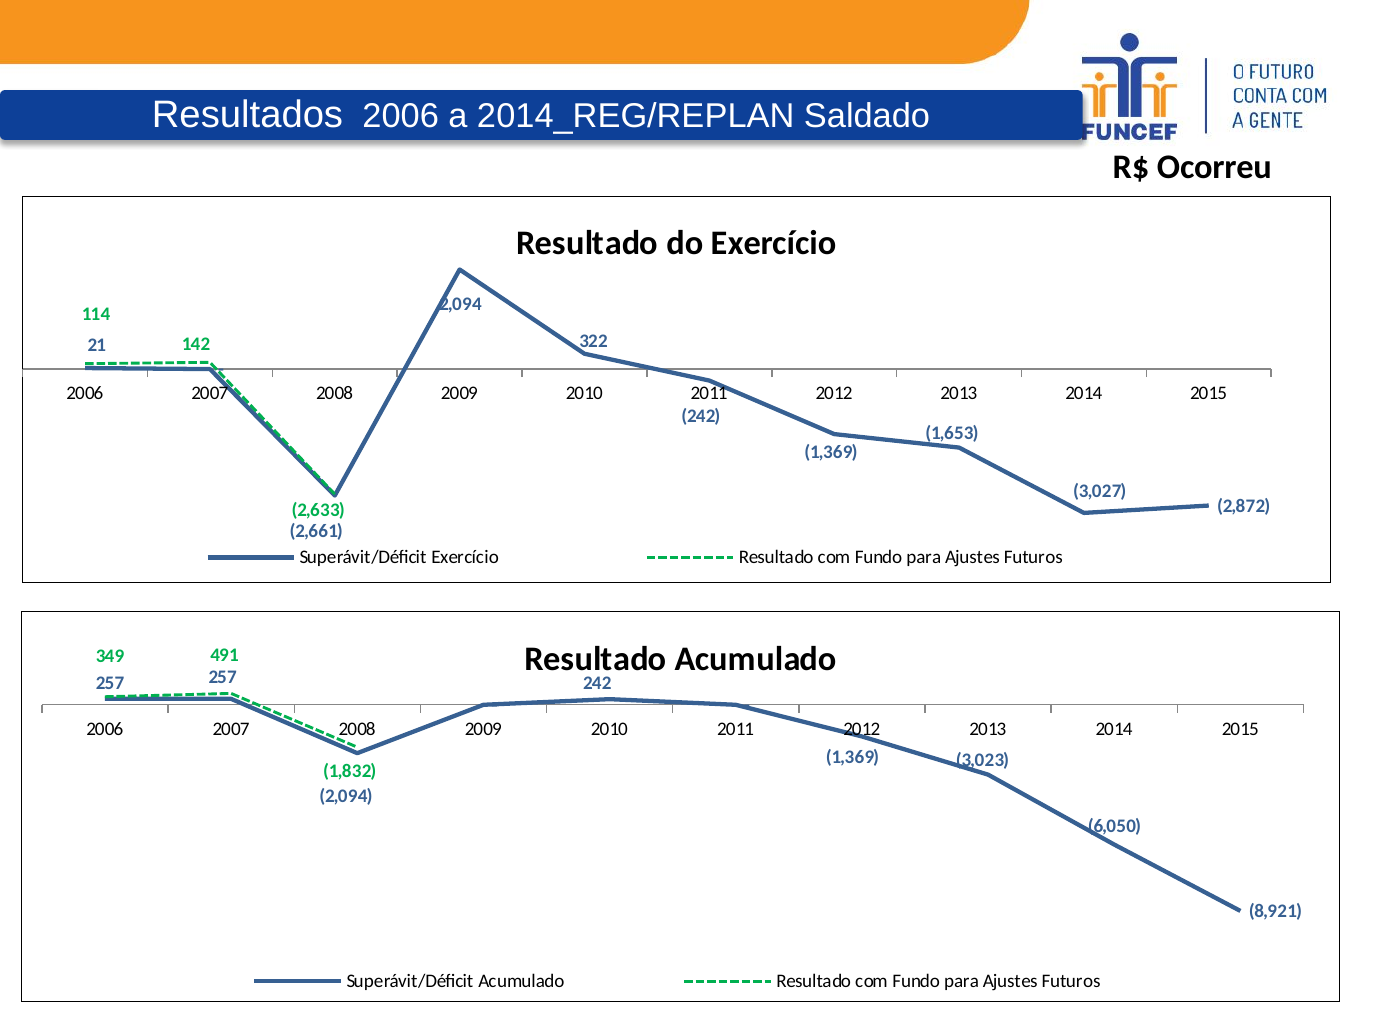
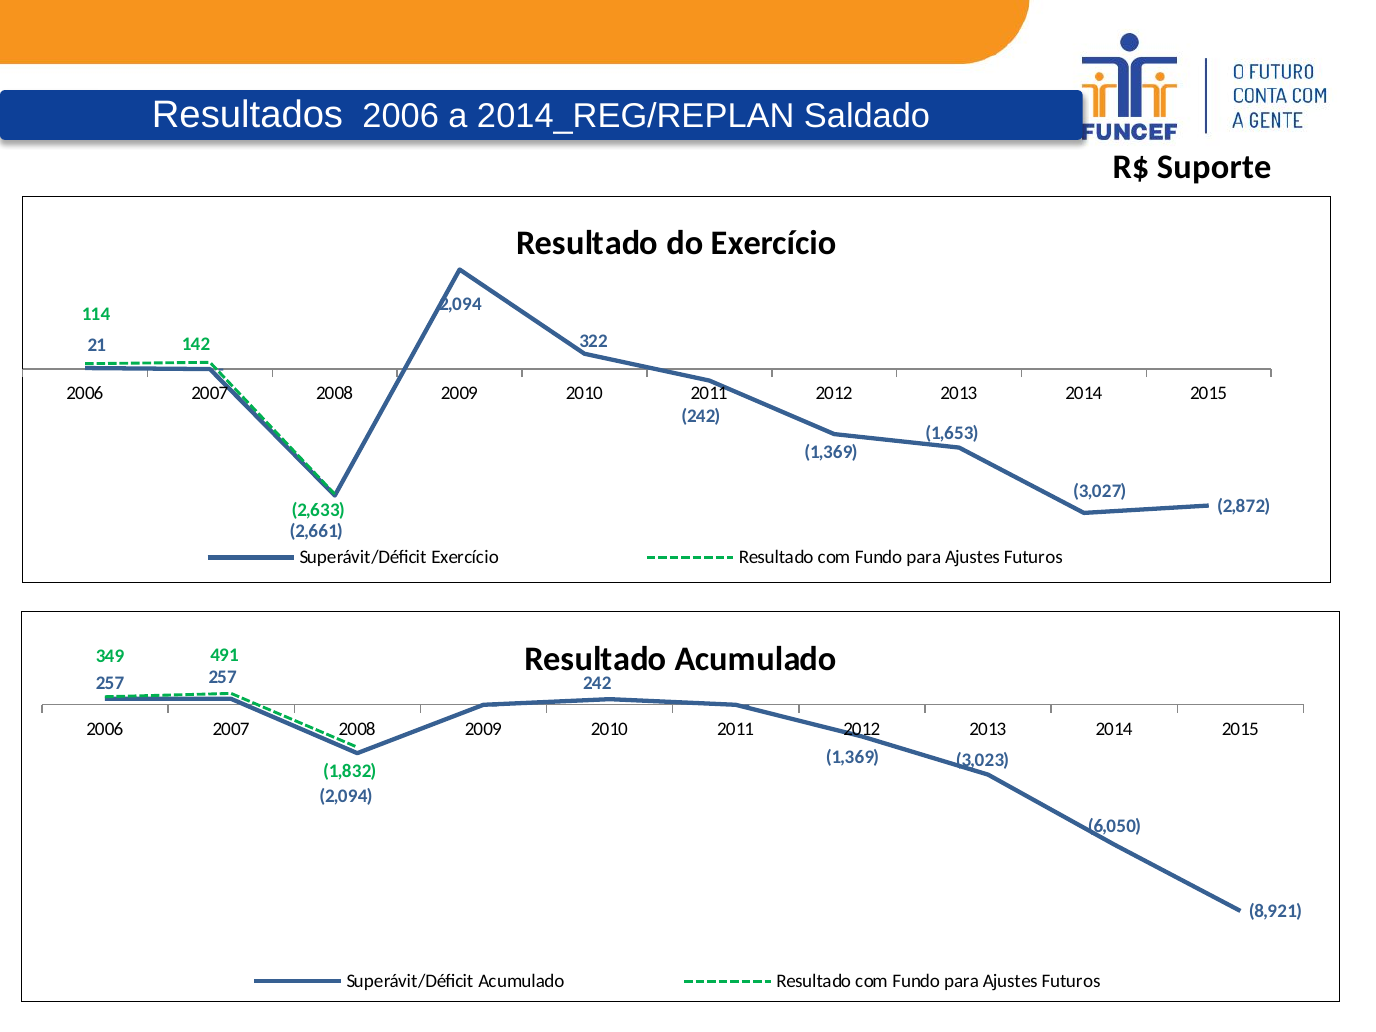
Ocorreu: Ocorreu -> Suporte
